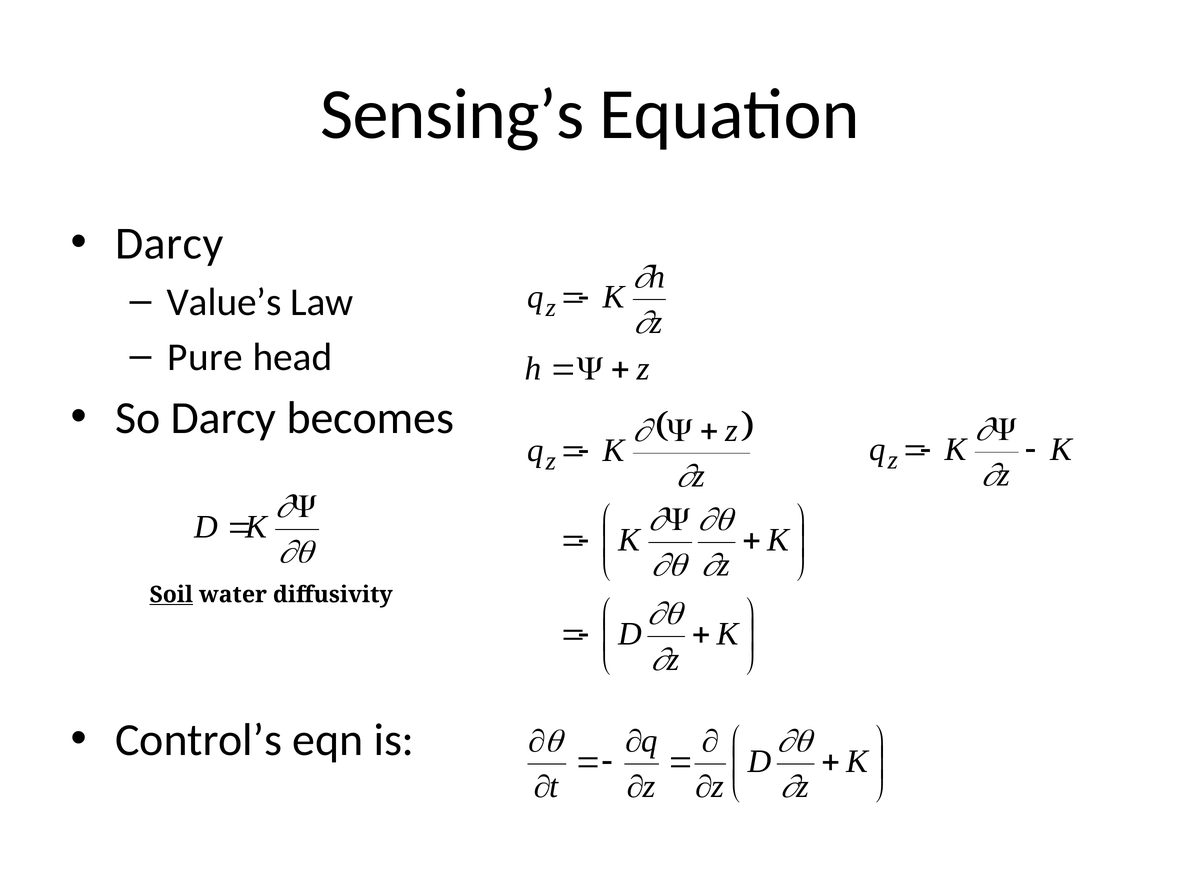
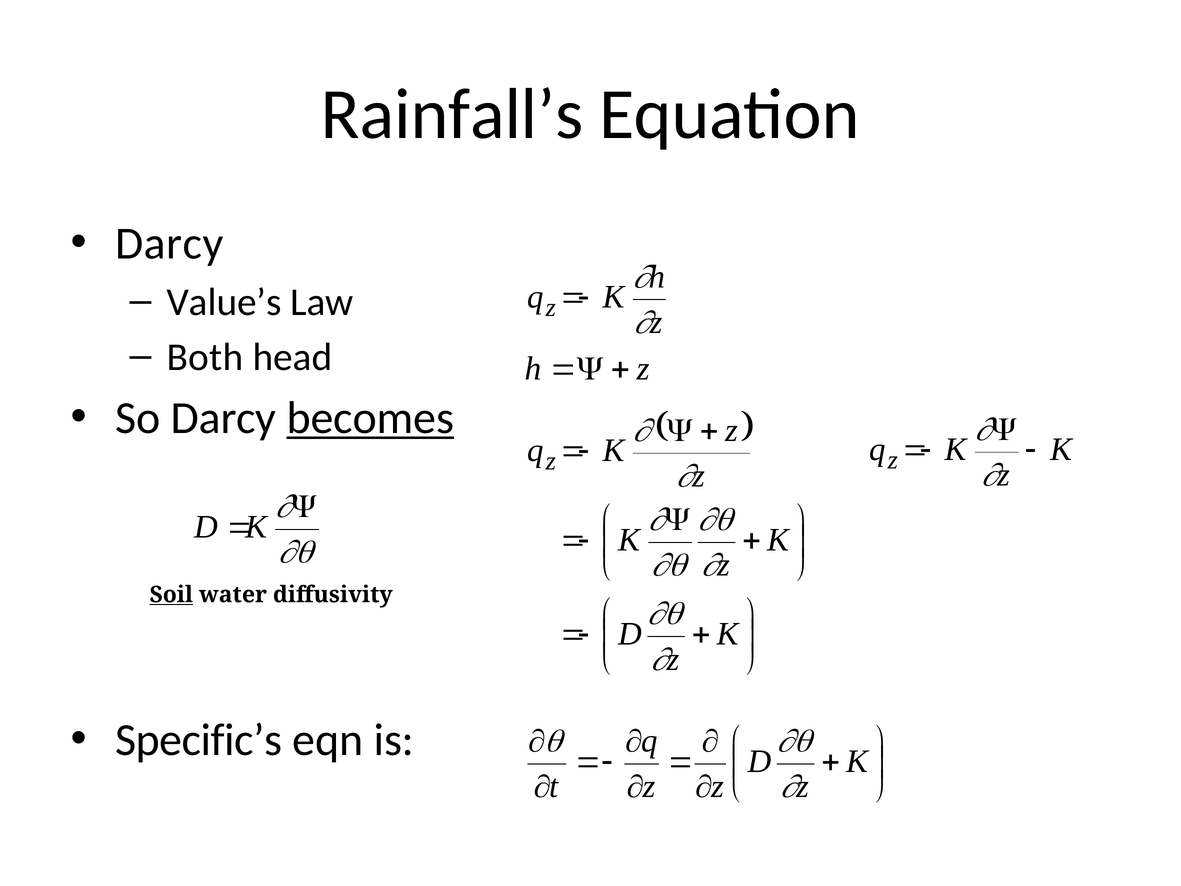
Sensing’s: Sensing’s -> Rainfall’s
Pure: Pure -> Both
becomes underline: none -> present
Control’s: Control’s -> Specific’s
